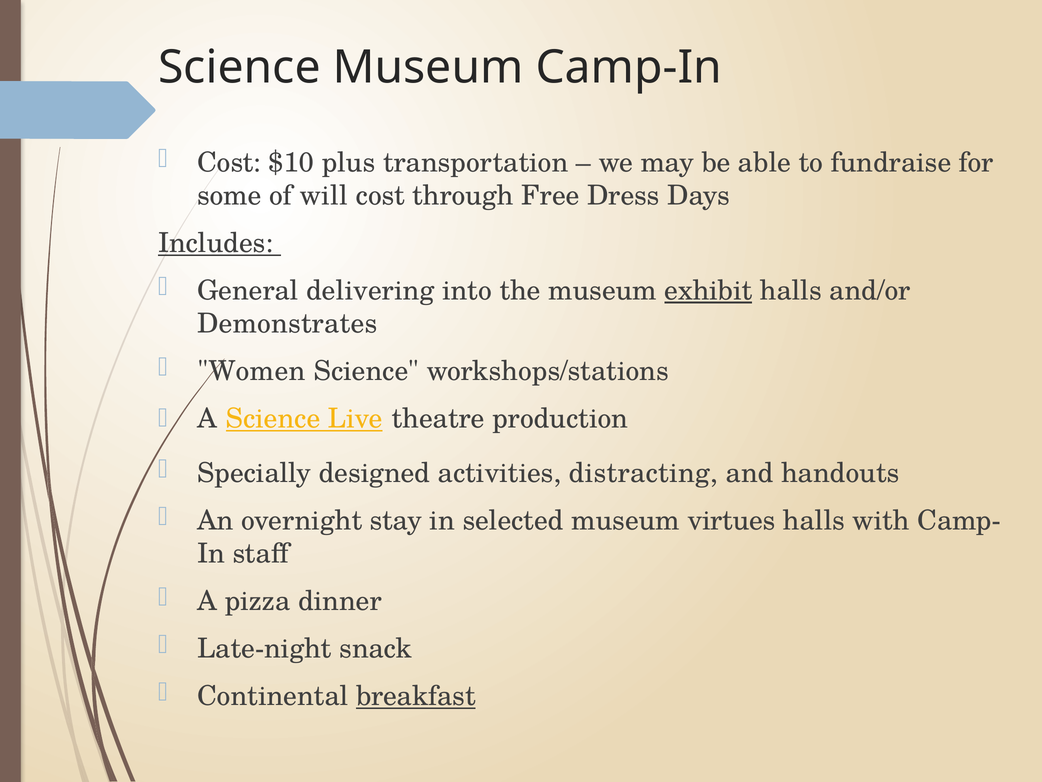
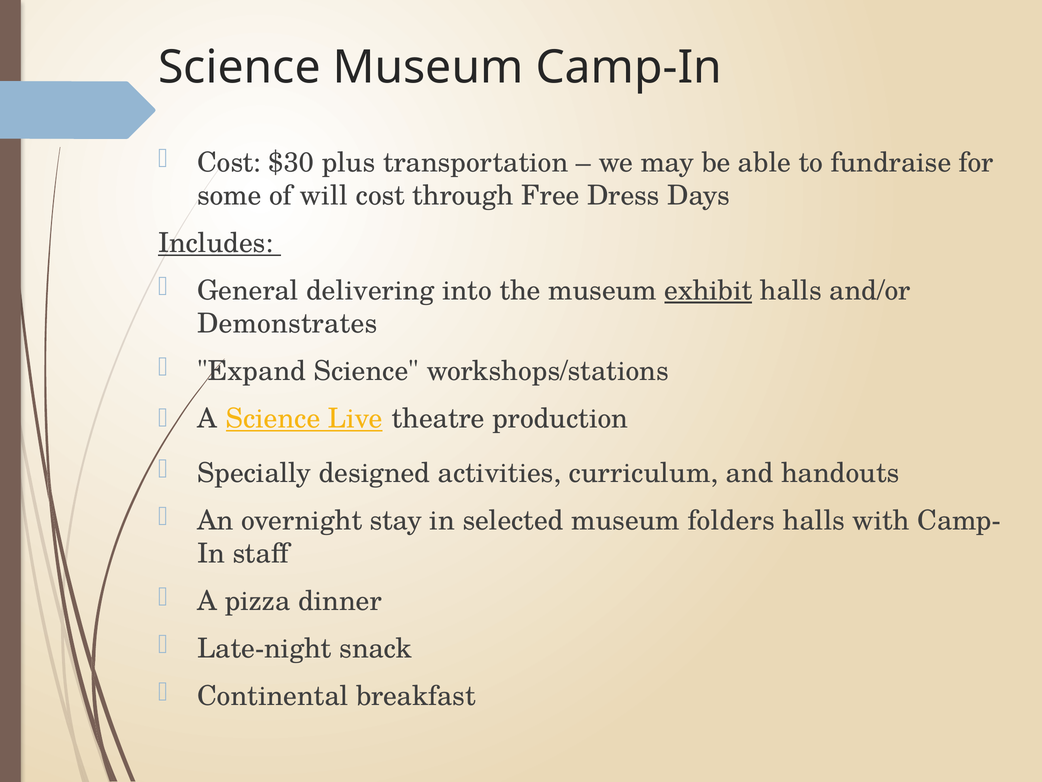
$10: $10 -> $30
Women: Women -> Expand
distracting: distracting -> curriculum
virtues: virtues -> folders
breakfast underline: present -> none
